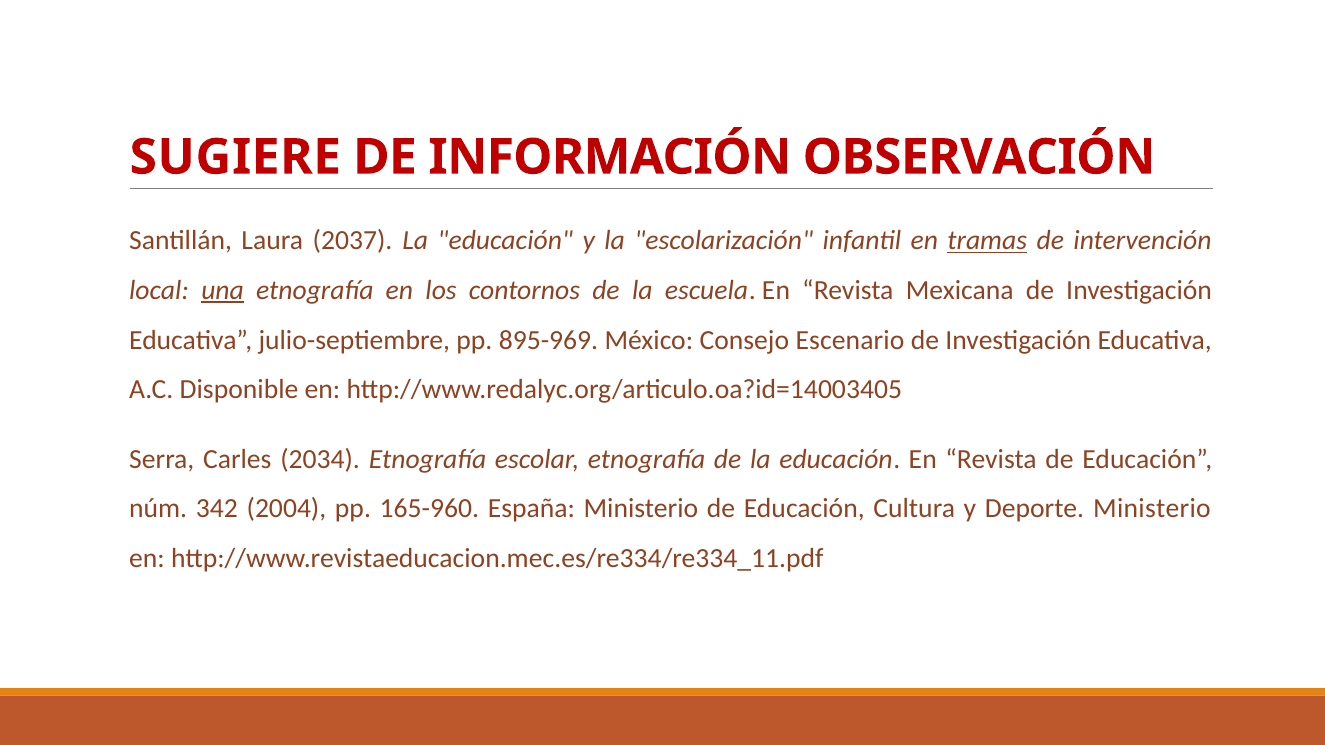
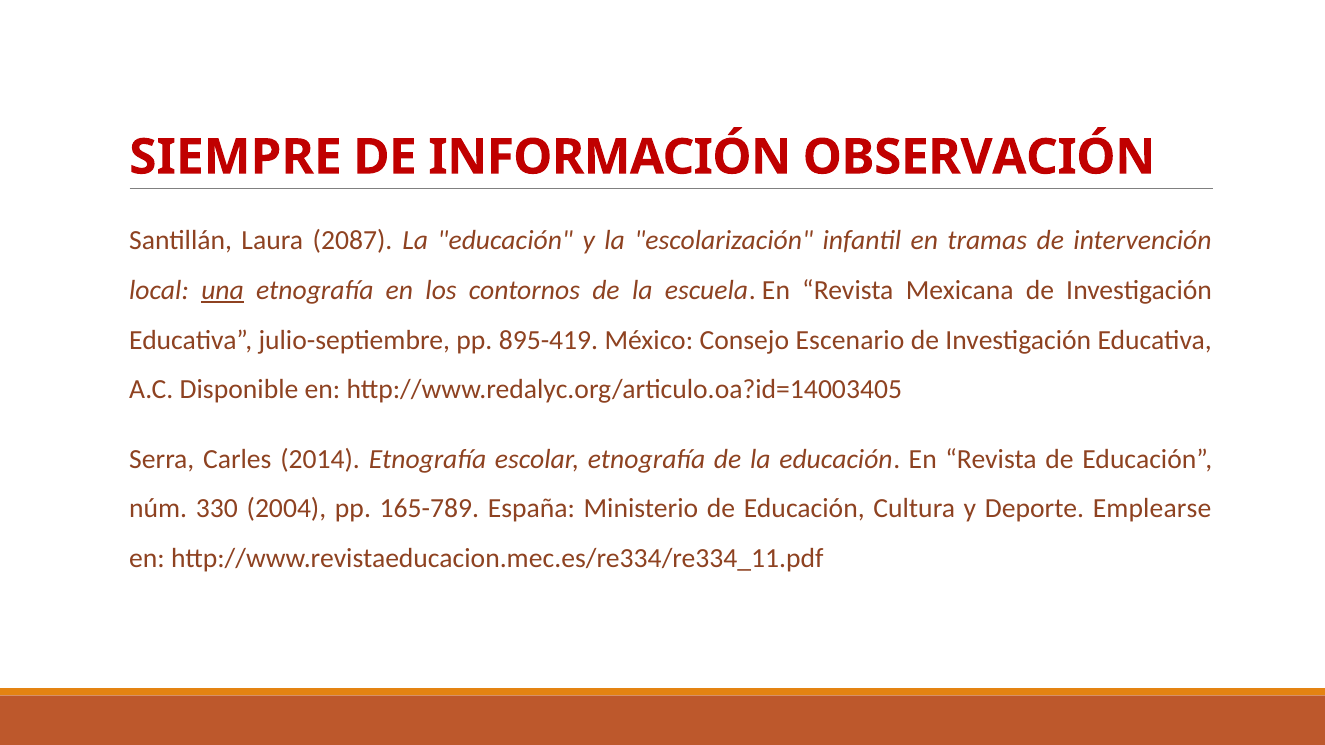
SUGIERE: SUGIERE -> SIEMPRE
2037: 2037 -> 2087
tramas underline: present -> none
895-969: 895-969 -> 895-419
2034: 2034 -> 2014
342: 342 -> 330
165-960: 165-960 -> 165-789
Deporte Ministerio: Ministerio -> Emplearse
